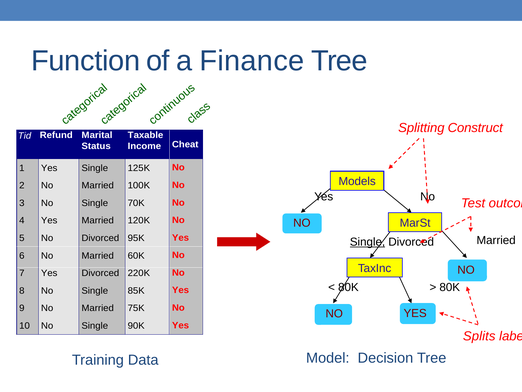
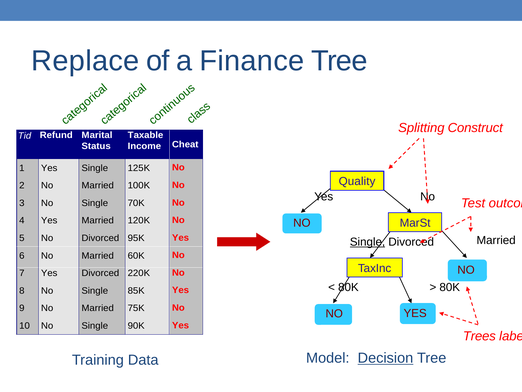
Function: Function -> Replace
Models: Models -> Quality
Splits: Splits -> Trees
Decision underline: none -> present
